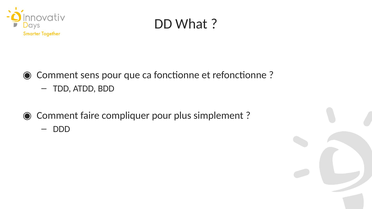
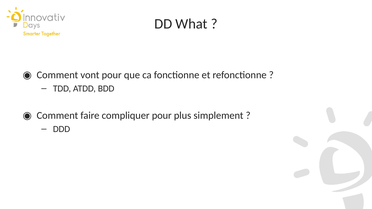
sens: sens -> vont
